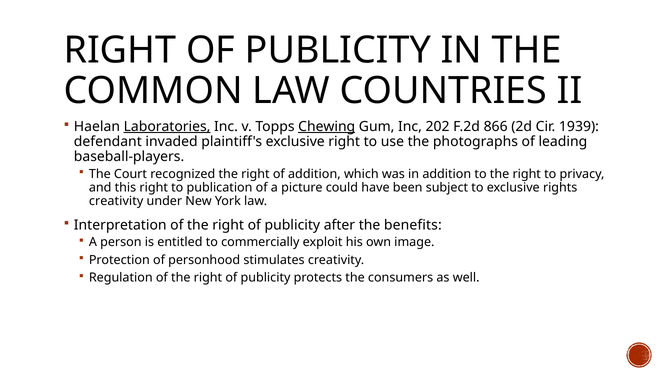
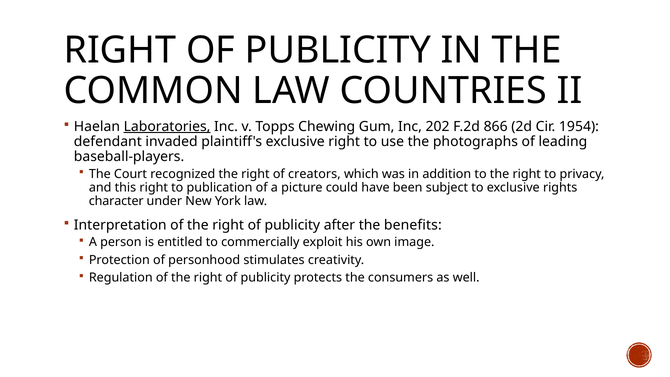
Chewing underline: present -> none
1939: 1939 -> 1954
of addition: addition -> creators
creativity at (116, 201): creativity -> character
